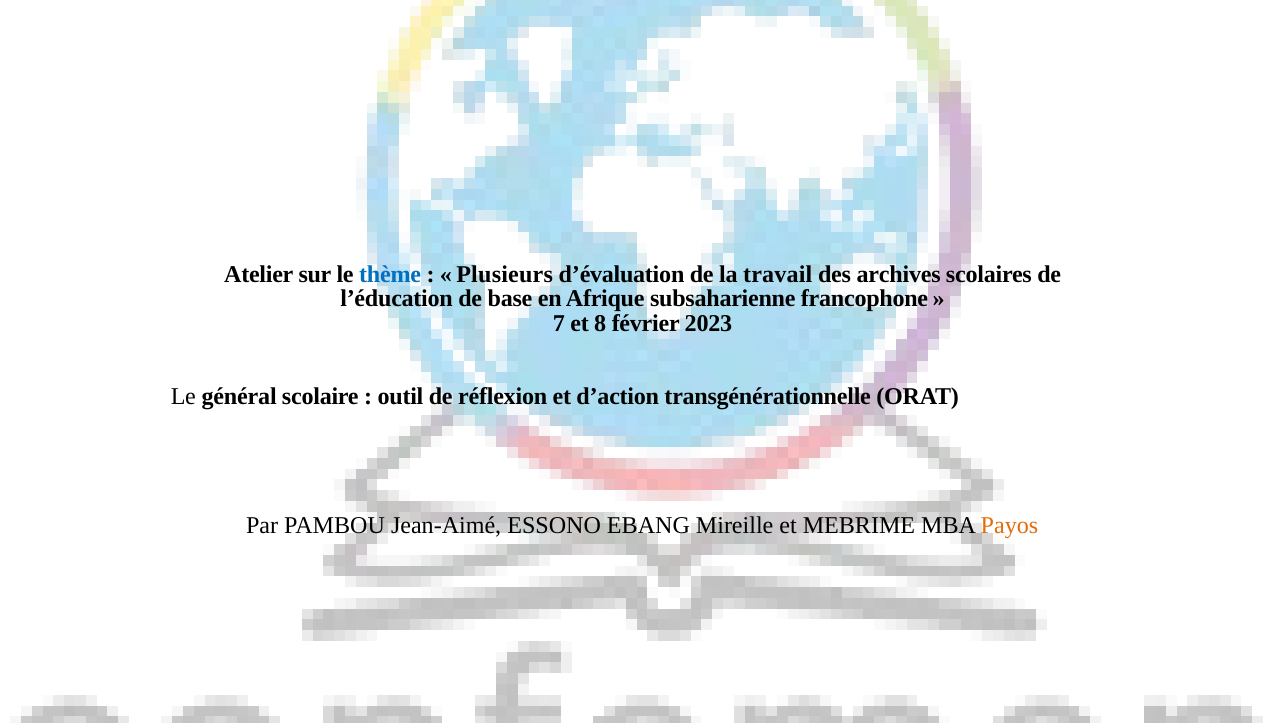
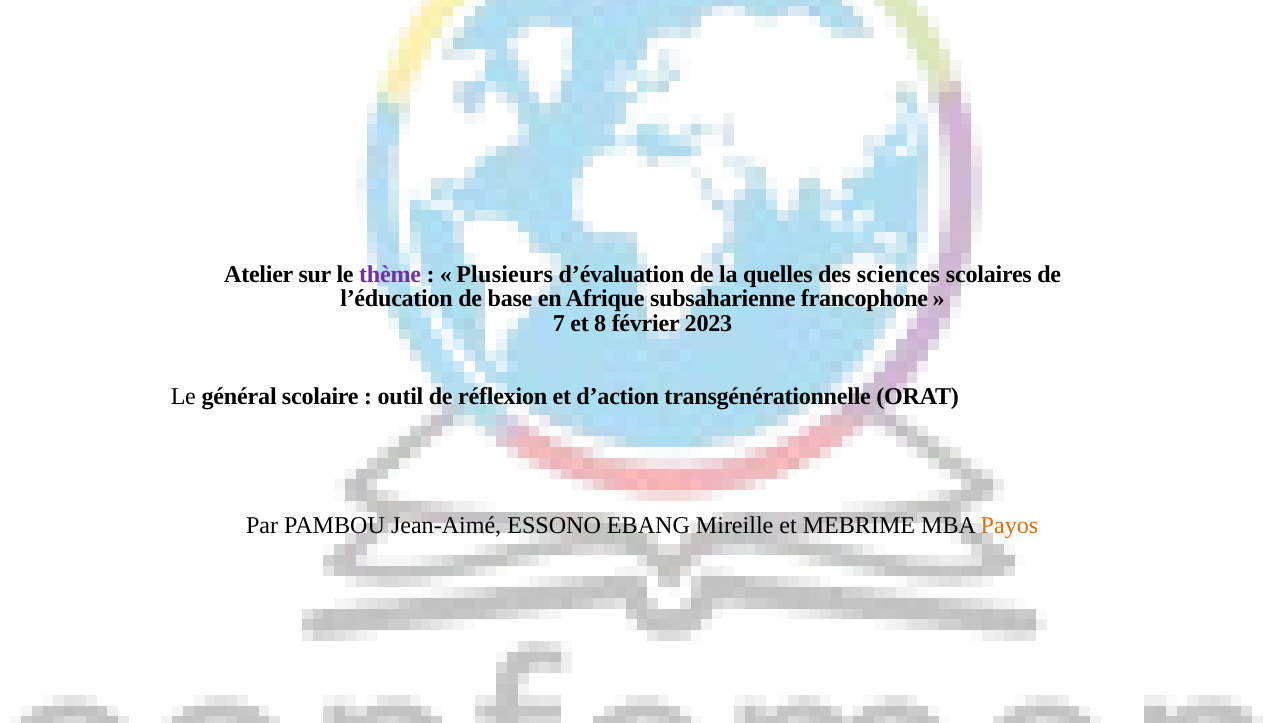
thème colour: blue -> purple
travail: travail -> quelles
archives: archives -> sciences
